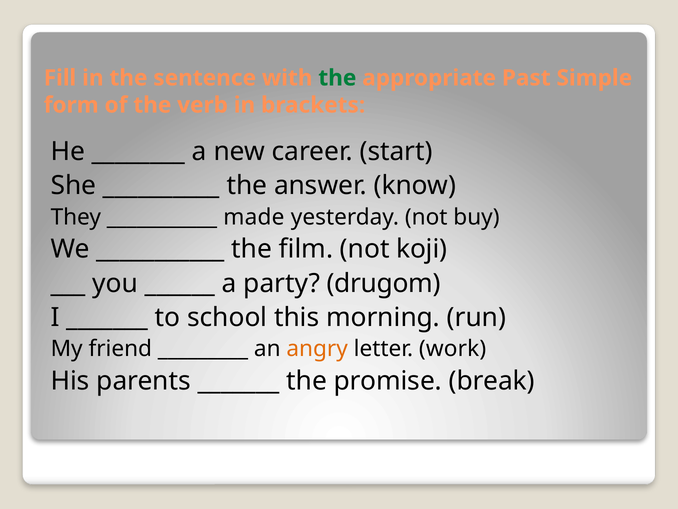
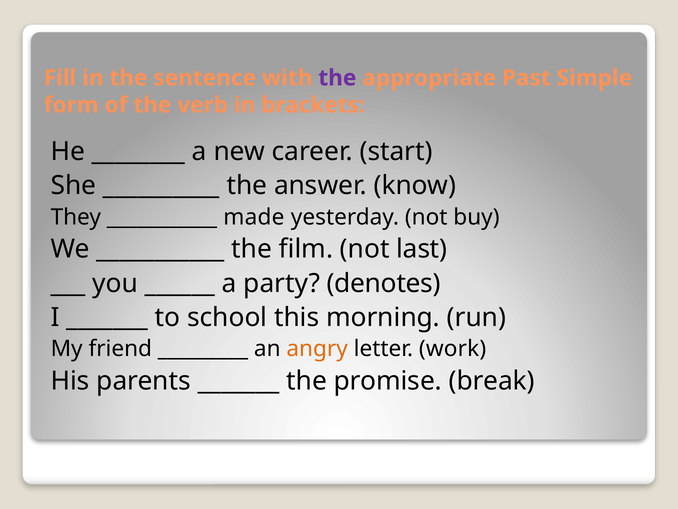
the at (337, 78) colour: green -> purple
koji: koji -> last
drugom: drugom -> denotes
